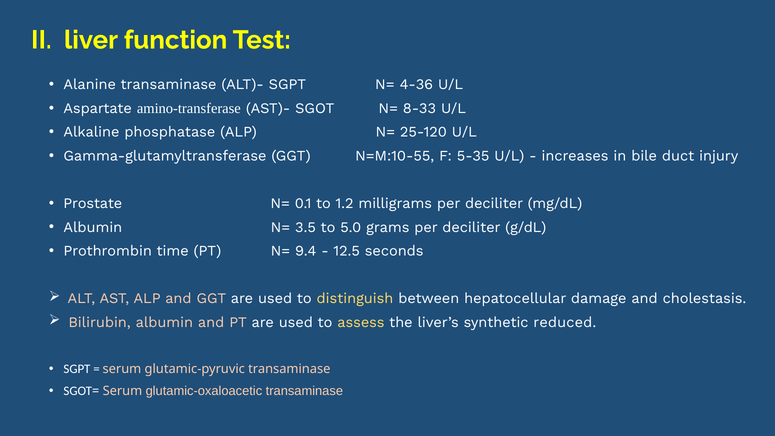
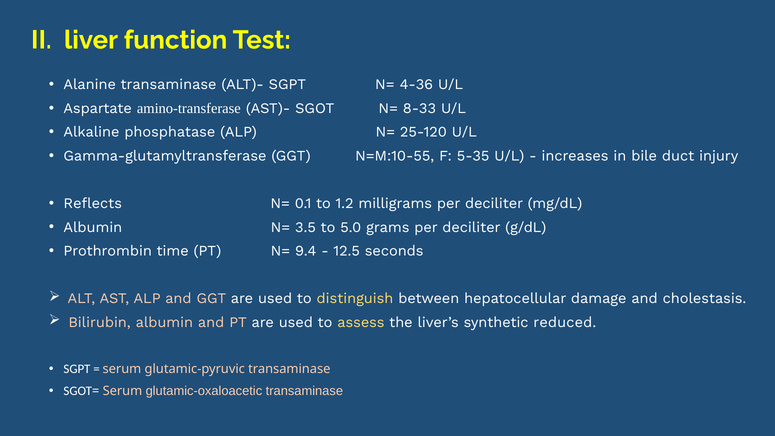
Prostate: Prostate -> Reflects
